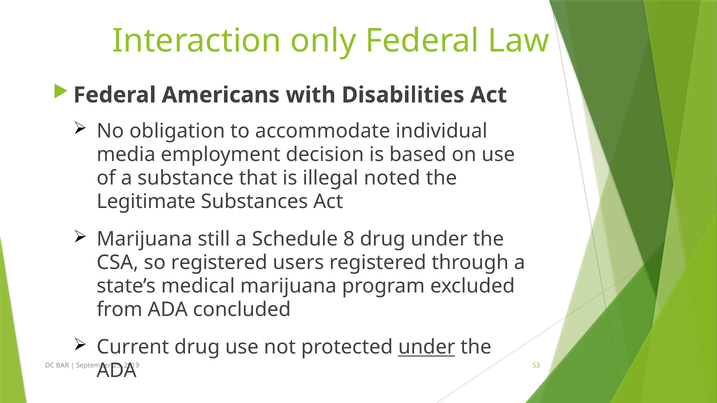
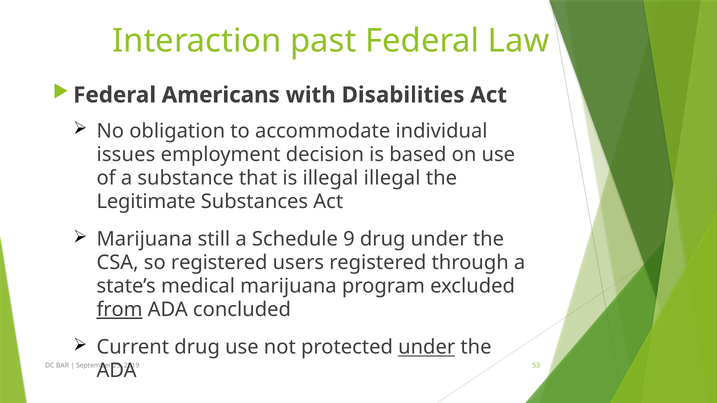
only: only -> past
media: media -> issues
illegal noted: noted -> illegal
8: 8 -> 9
from underline: none -> present
